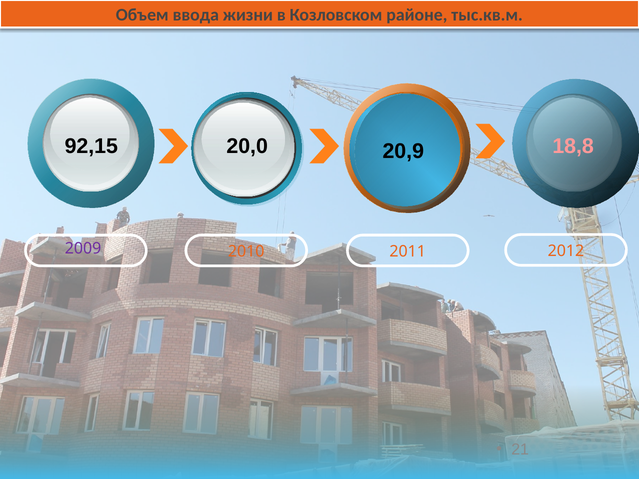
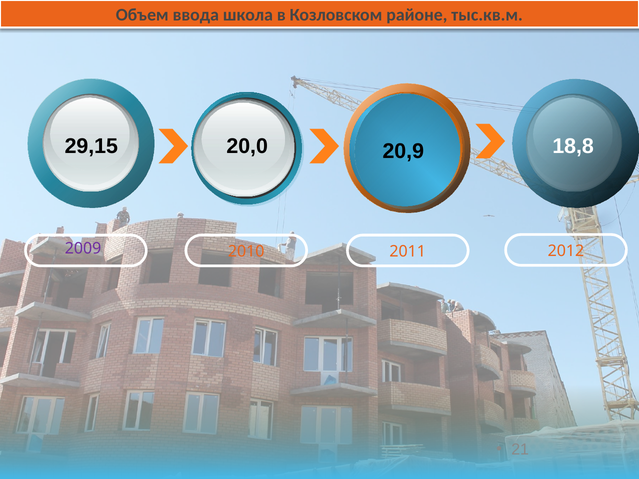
жизни: жизни -> школа
92,15: 92,15 -> 29,15
18,8 colour: pink -> white
